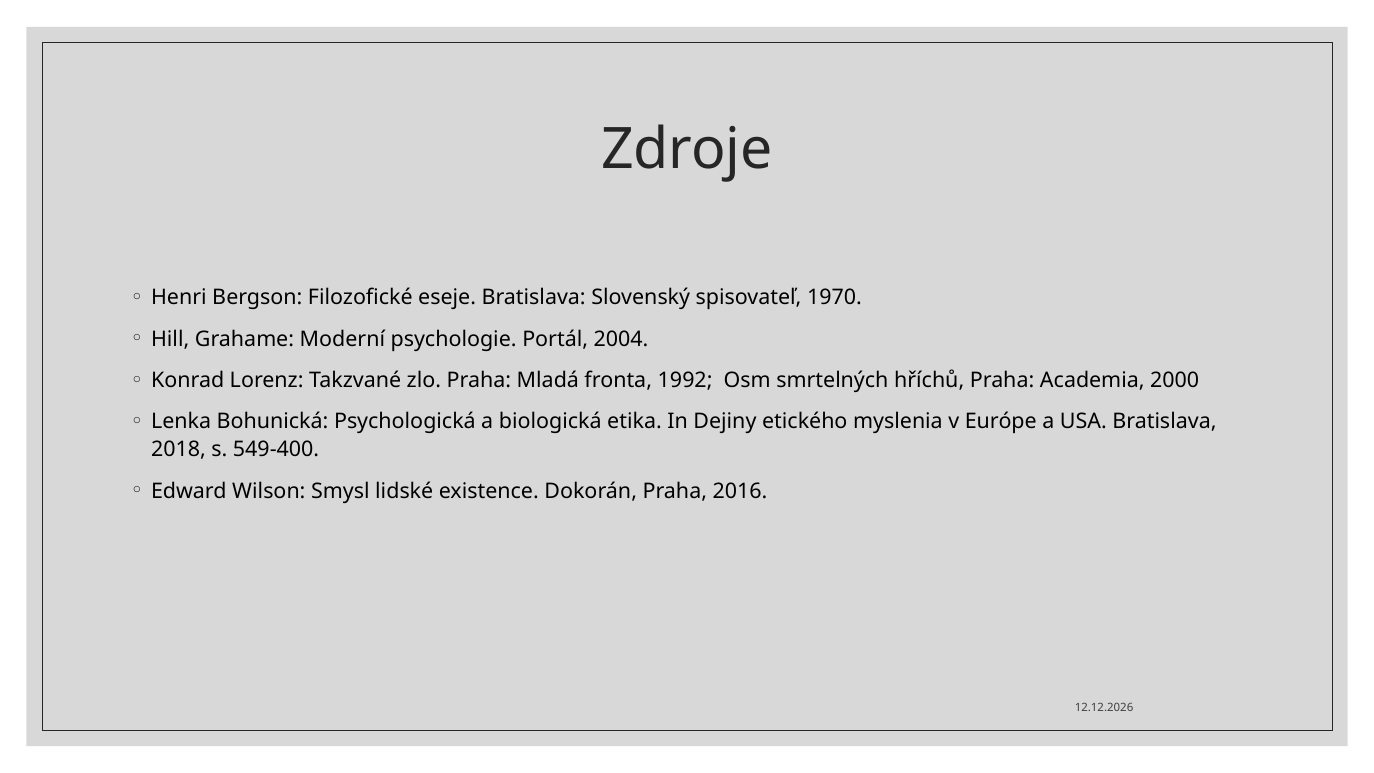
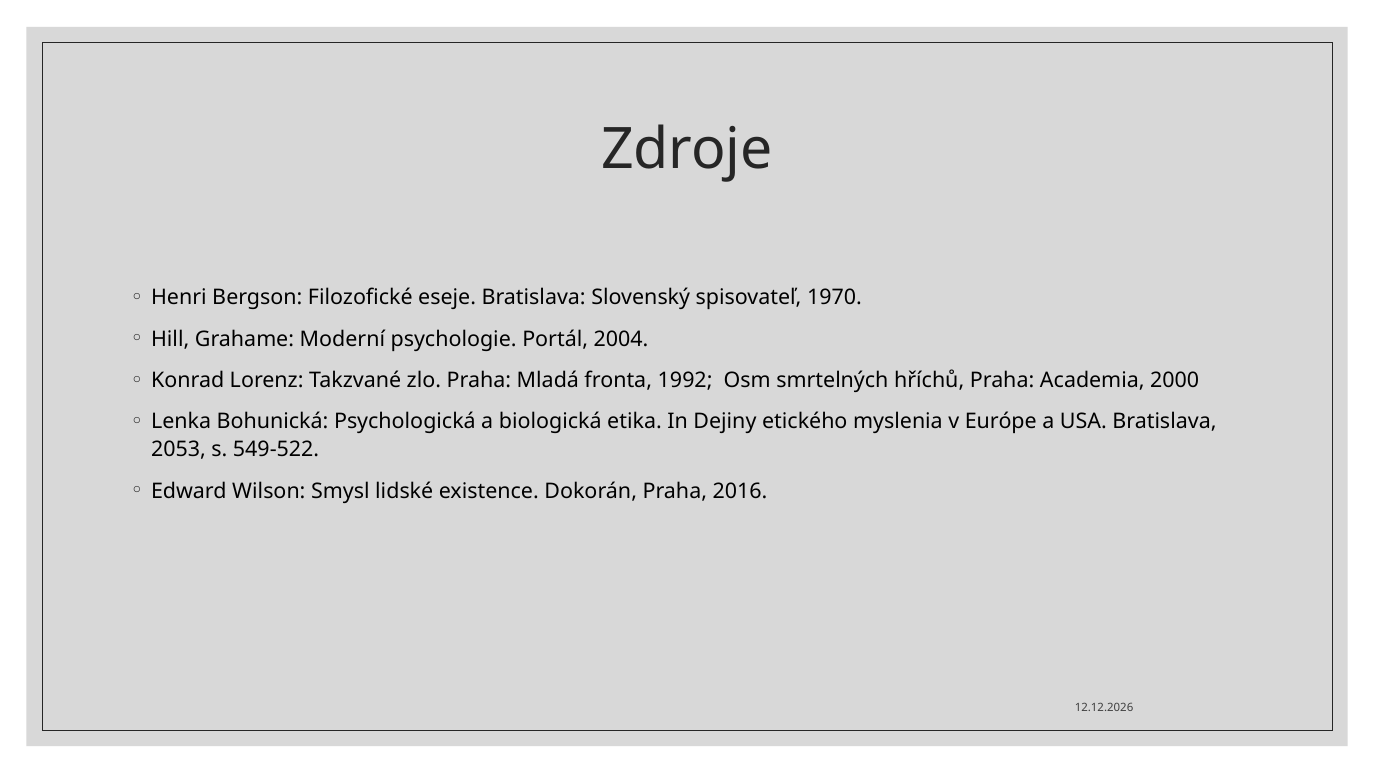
2018: 2018 -> 2053
549-400: 549-400 -> 549-522
